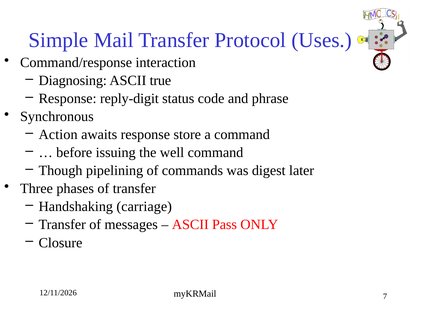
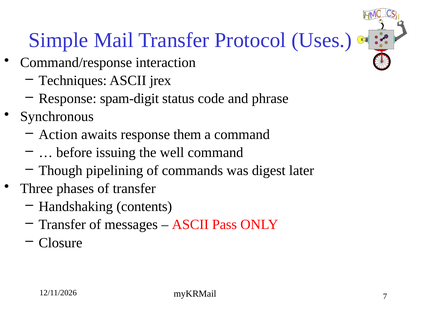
Diagnosing: Diagnosing -> Techniques
true: true -> jrex
reply-digit: reply-digit -> spam-digit
store: store -> them
carriage: carriage -> contents
